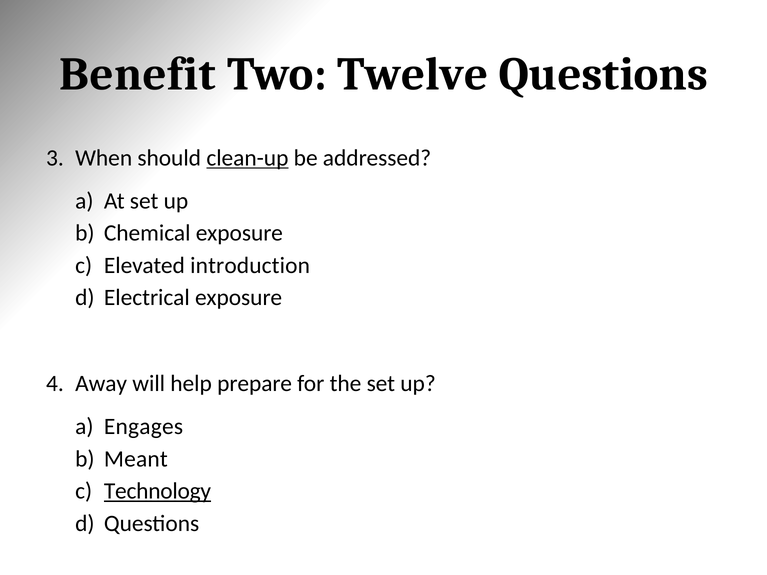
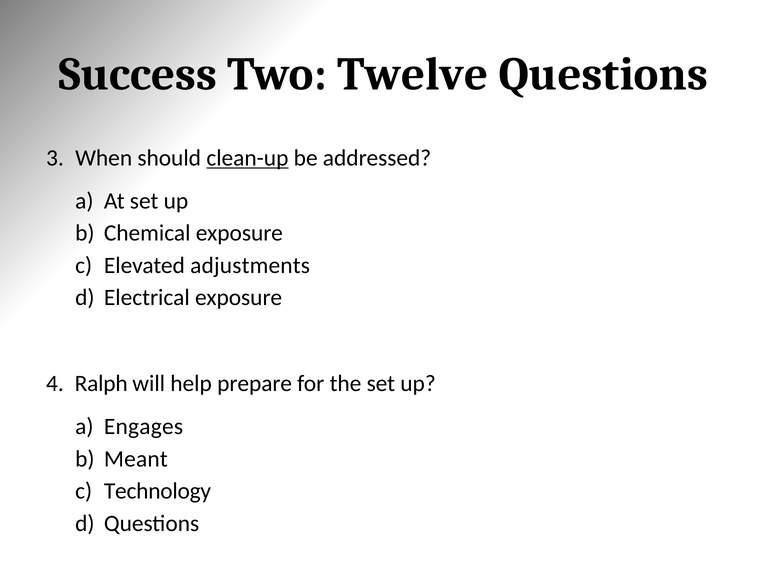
Benefit: Benefit -> Success
introduction: introduction -> adjustments
Away: Away -> Ralph
Technology underline: present -> none
